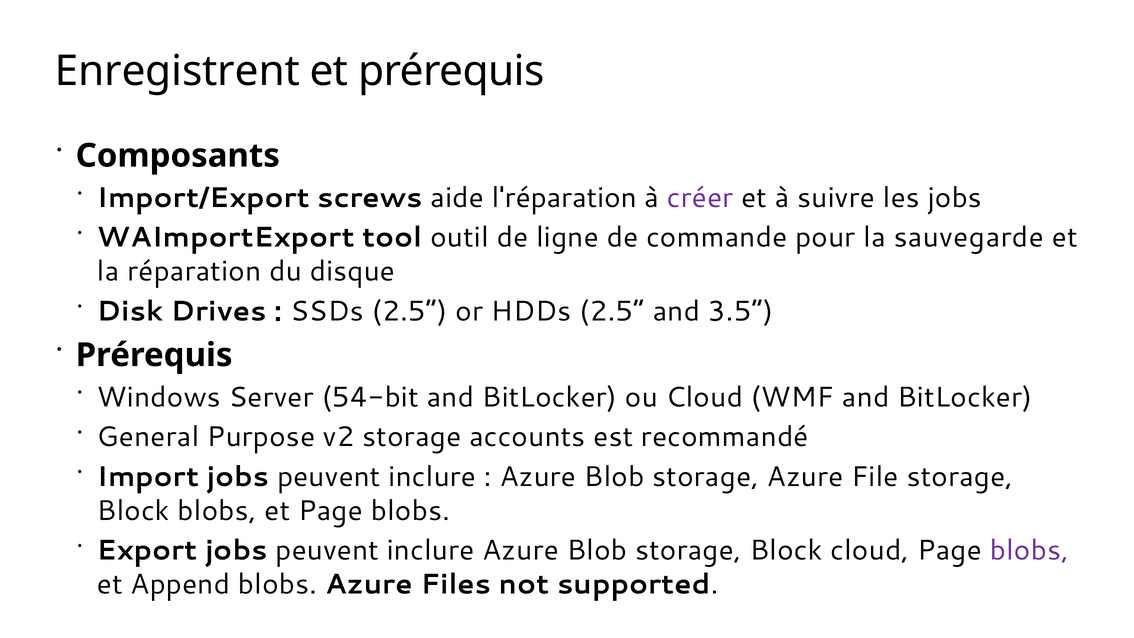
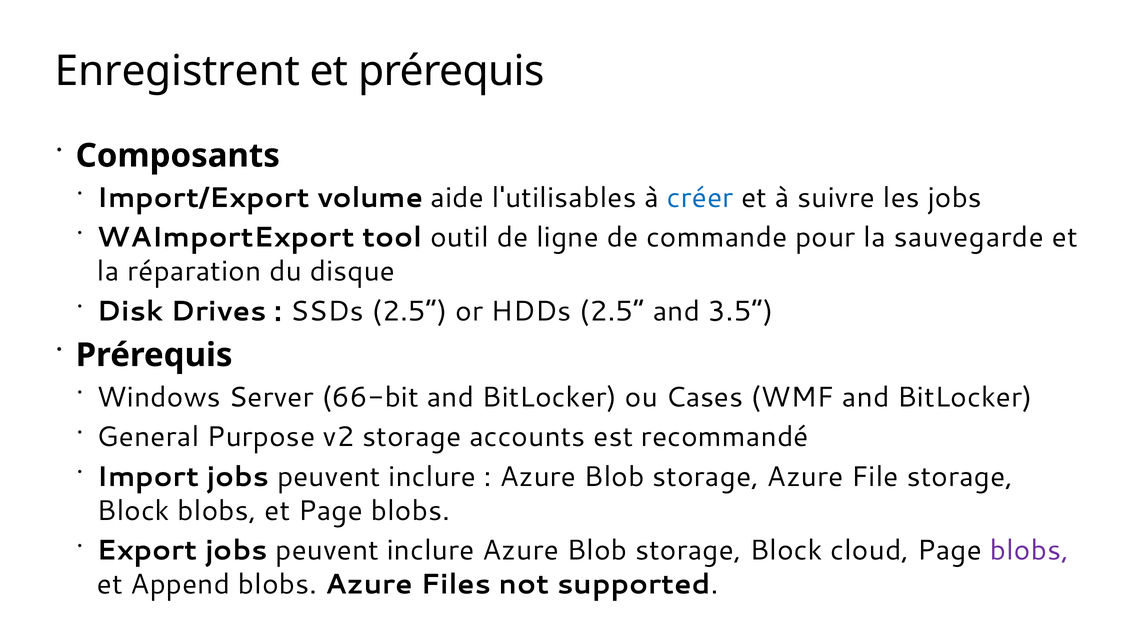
screws: screws -> volume
l'réparation: l'réparation -> l'utilisables
créer colour: purple -> blue
54-bit: 54-bit -> 66-bit
ou Cloud: Cloud -> Cases
